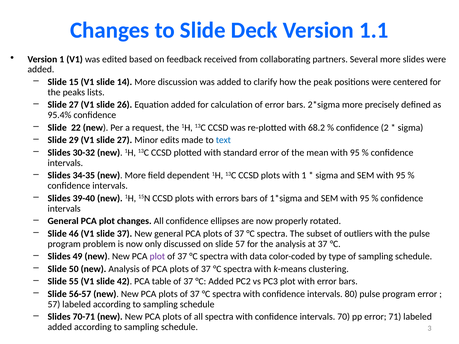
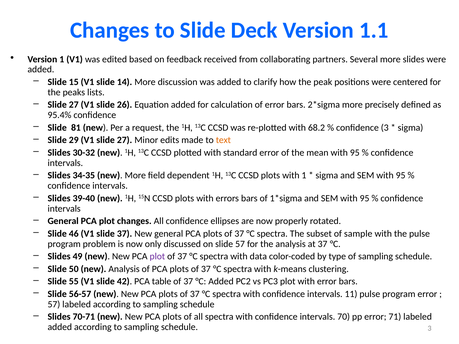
22: 22 -> 81
confidence 2: 2 -> 3
text colour: blue -> orange
outliers: outliers -> sample
80: 80 -> 11
